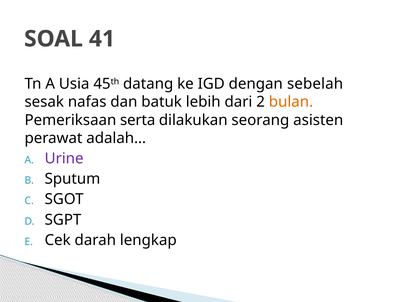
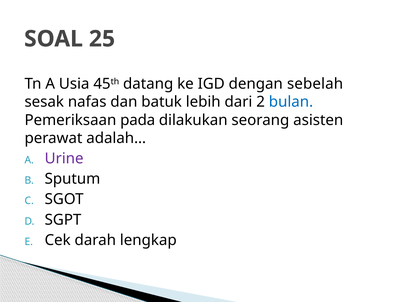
41: 41 -> 25
bulan colour: orange -> blue
serta: serta -> pada
